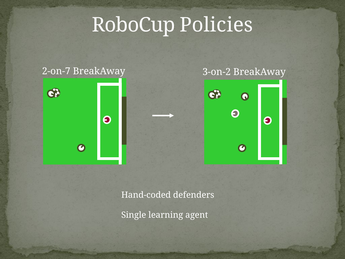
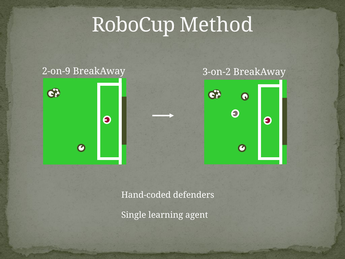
Policies: Policies -> Method
2-on-7: 2-on-7 -> 2-on-9
